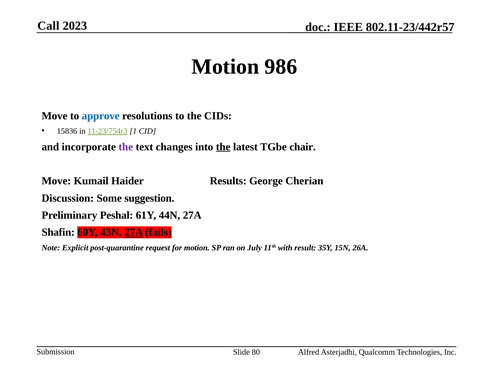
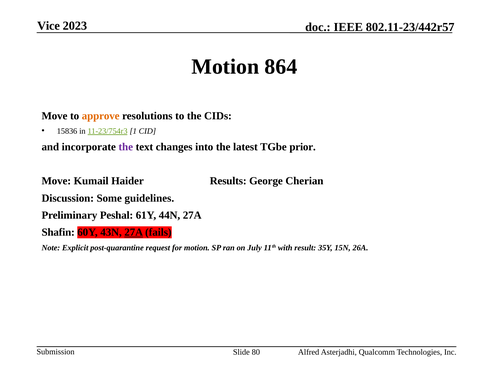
Call: Call -> Vice
986: 986 -> 864
approve colour: blue -> orange
the at (223, 147) underline: present -> none
chair: chair -> prior
suggestion: suggestion -> guidelines
